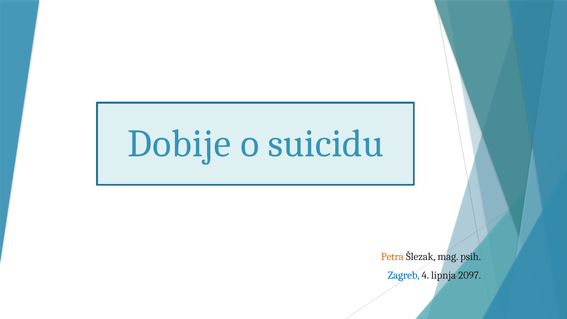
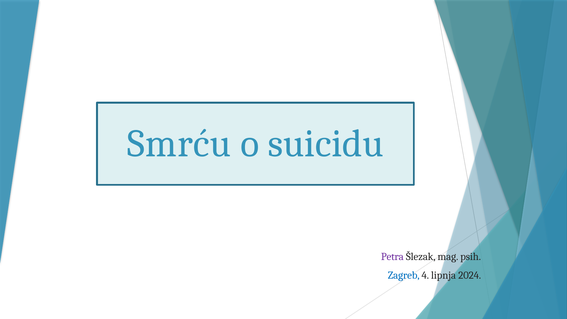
Dobije: Dobije -> Smrću
Petra colour: orange -> purple
2097: 2097 -> 2024
